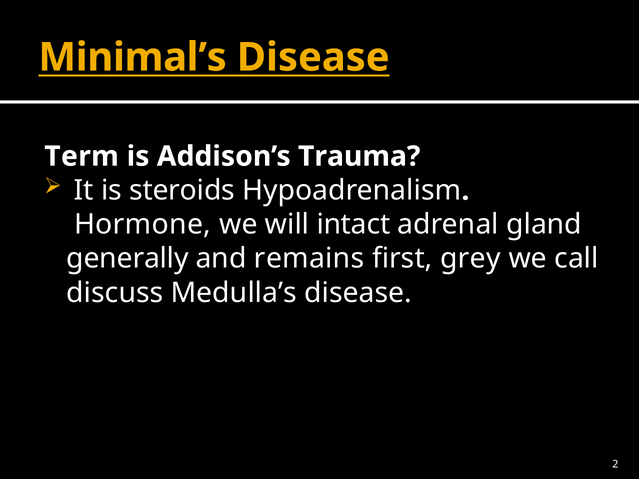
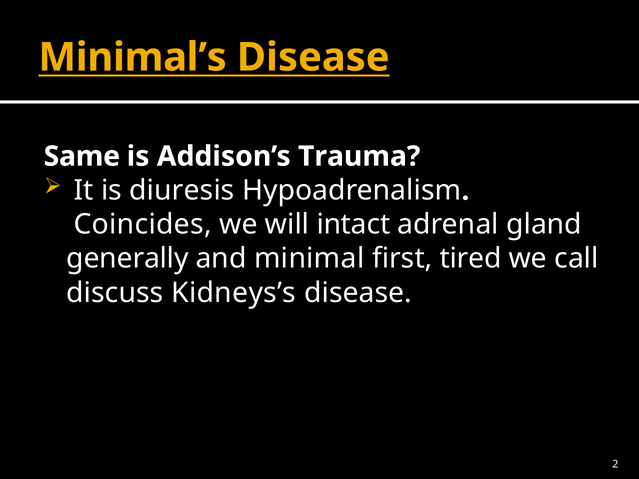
Term: Term -> Same
steroids: steroids -> diuresis
Hormone: Hormone -> Coincides
remains: remains -> minimal
grey: grey -> tired
Medulla’s: Medulla’s -> Kidneys’s
